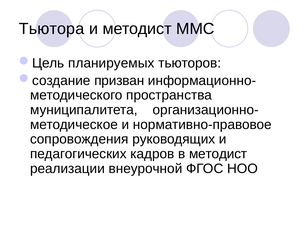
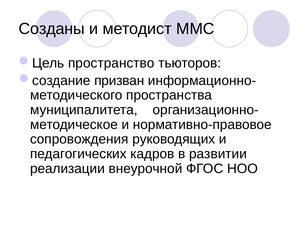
Тьютора: Тьютора -> Созданы
планируемых: планируемых -> пространство
в методист: методист -> развитии
